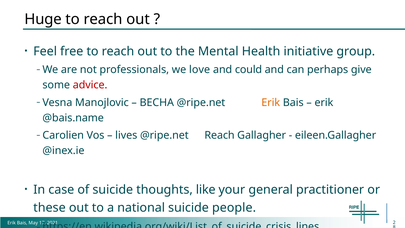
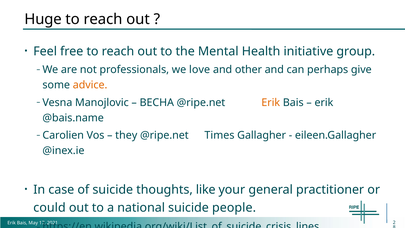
could: could -> other
advice colour: red -> orange
lives: lives -> they
@ripe.net Reach: Reach -> Times
these: these -> could
